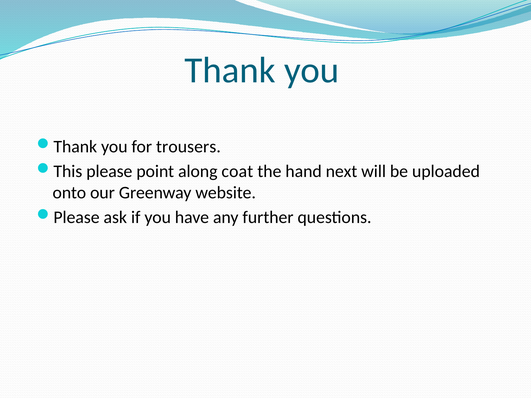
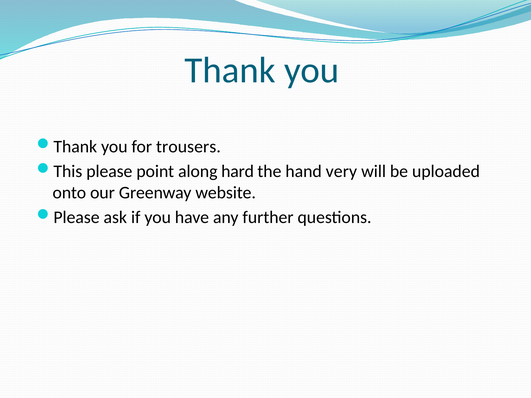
coat: coat -> hard
next: next -> very
